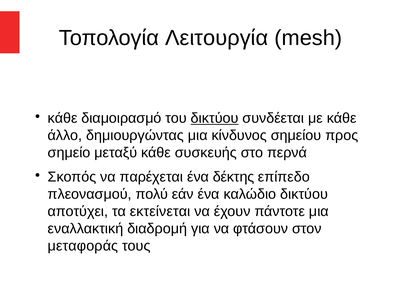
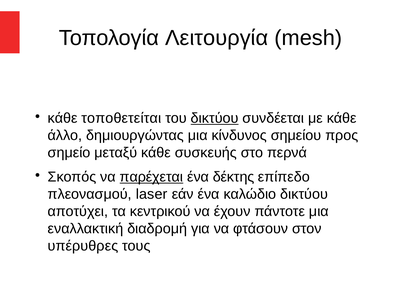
διαμοιρασμό: διαμοιρασμό -> τοποθετείται
παρέχεται underline: none -> present
πολύ: πολύ -> laser
εκτείνεται: εκτείνεται -> κεντρικού
μεταφοράς: μεταφοράς -> υπέρυθρες
